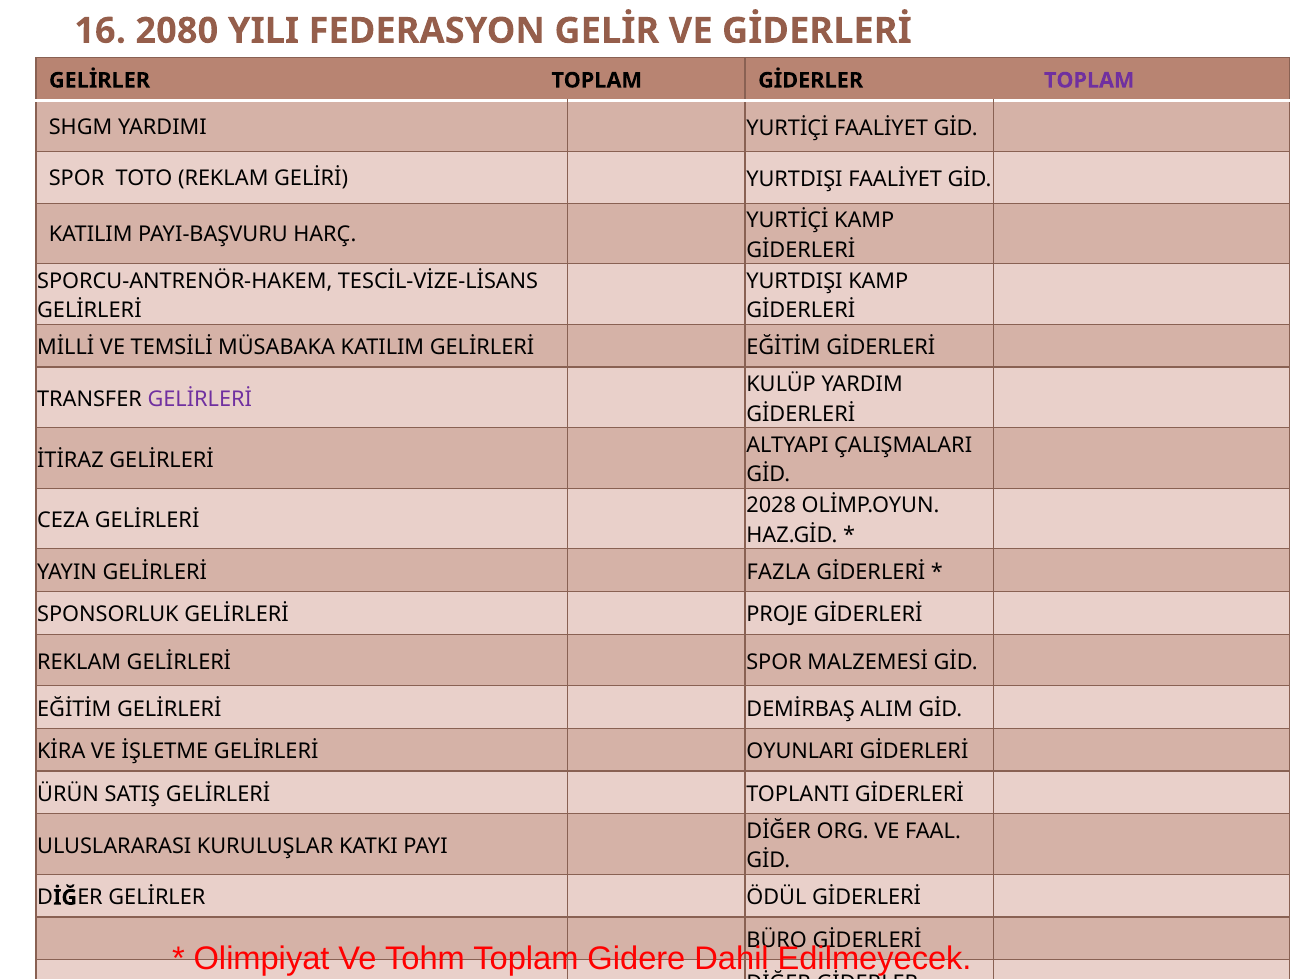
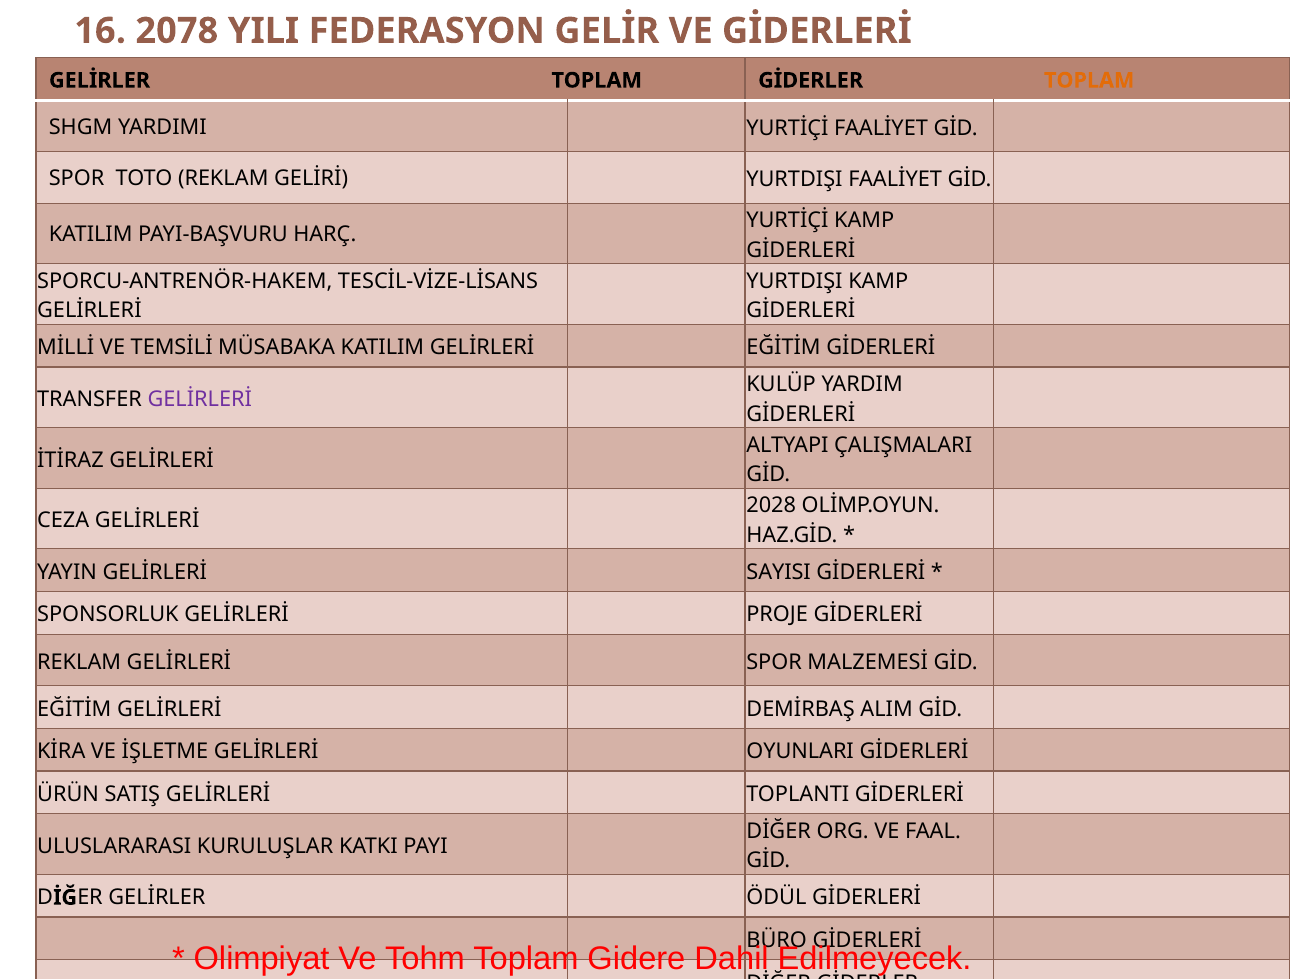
2080: 2080 -> 2078
TOPLAM at (1089, 80) colour: purple -> orange
FAZLA: FAZLA -> SAYISI
